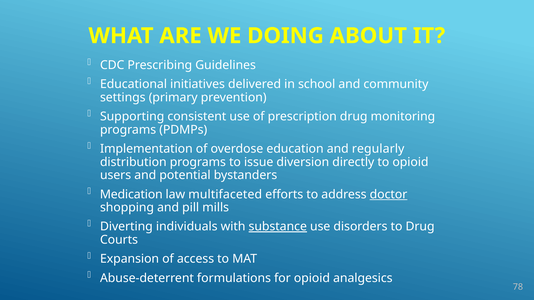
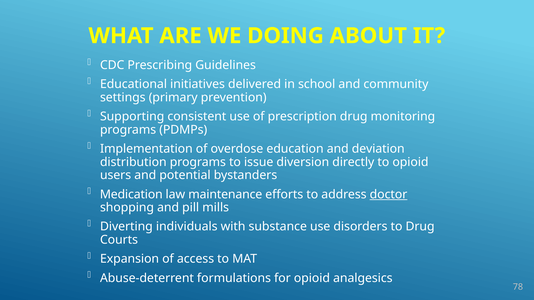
regularly: regularly -> deviation
multifaceted: multifaceted -> maintenance
substance underline: present -> none
